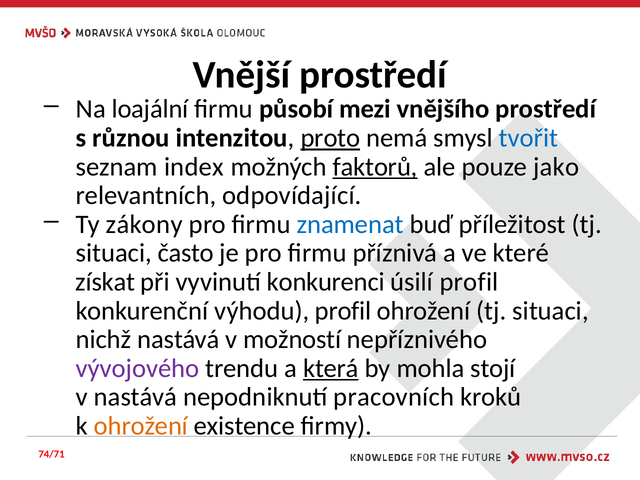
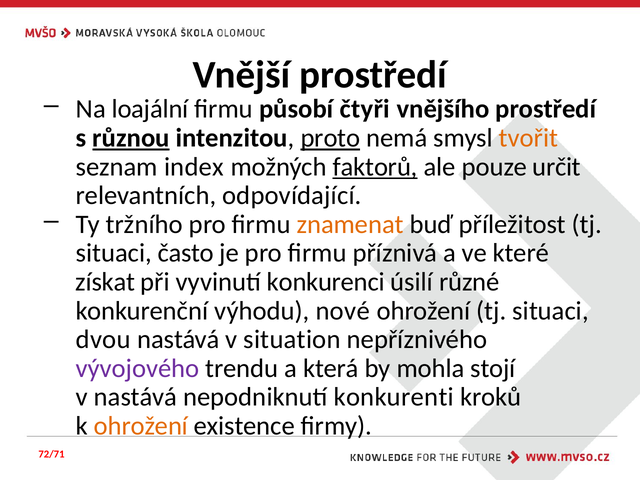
mezi: mezi -> čtyři
různou underline: none -> present
tvořit colour: blue -> orange
jako: jako -> určit
zákony: zákony -> tržního
znamenat colour: blue -> orange
úsilí profil: profil -> různé
výhodu profil: profil -> nové
nichž: nichž -> dvou
možností: možností -> situation
která underline: present -> none
pracovních: pracovních -> konkurenti
74/71: 74/71 -> 72/71
